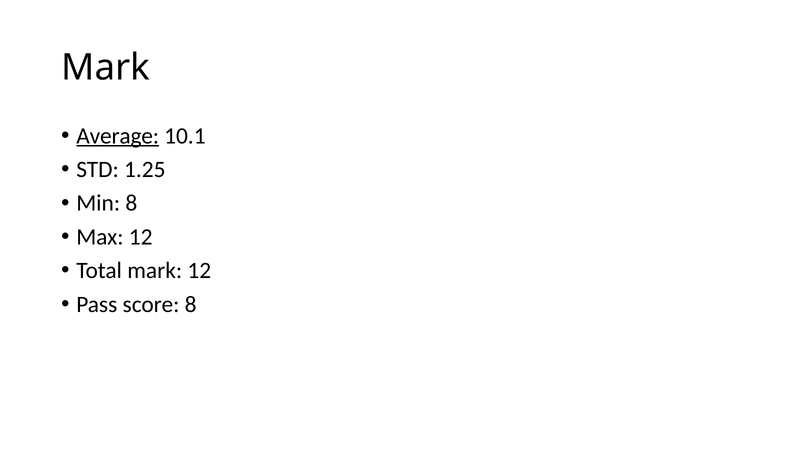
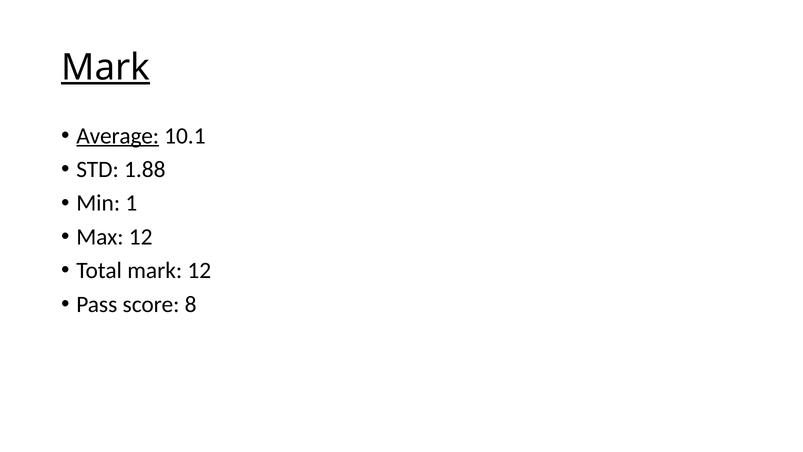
Mark at (106, 67) underline: none -> present
1.25: 1.25 -> 1.88
Min 8: 8 -> 1
